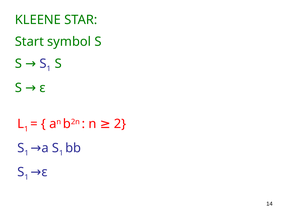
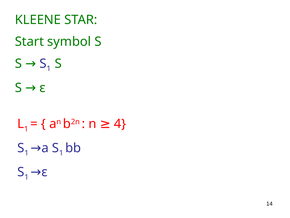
2: 2 -> 4
